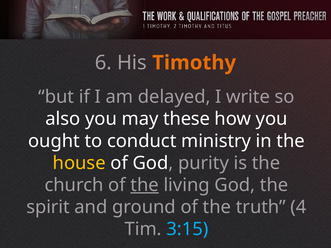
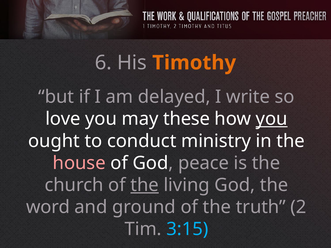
also: also -> love
you at (272, 119) underline: none -> present
house colour: yellow -> pink
purity: purity -> peace
spirit: spirit -> word
4: 4 -> 2
